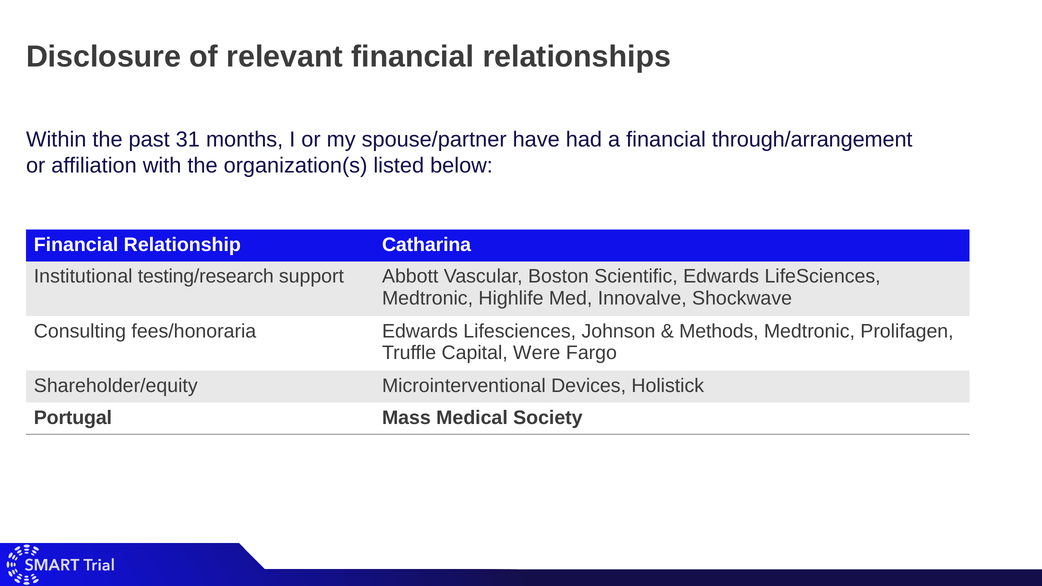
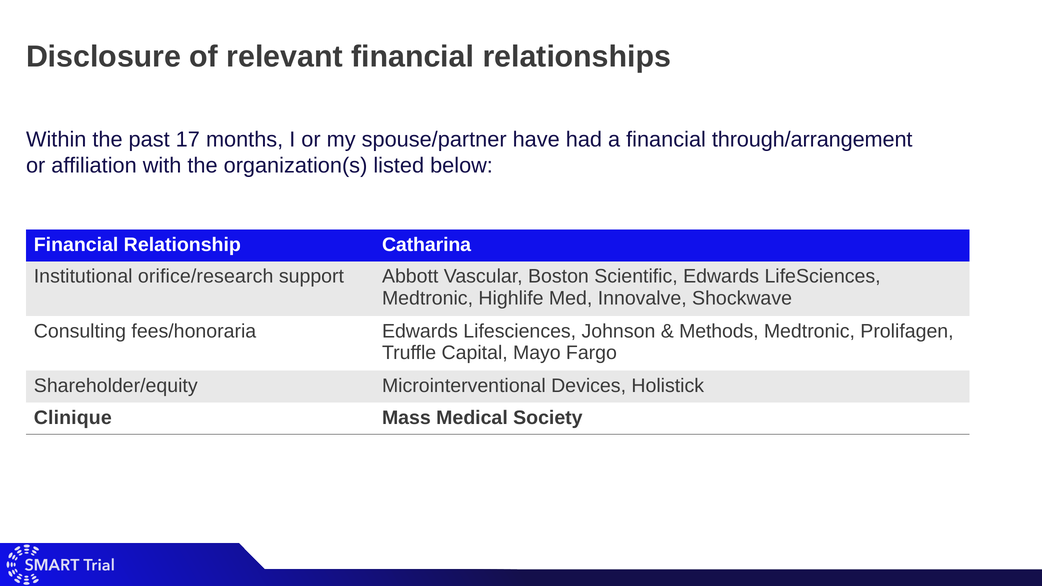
31: 31 -> 17
testing/research: testing/research -> orifice/research
Were: Were -> Mayo
Portugal: Portugal -> Clinique
